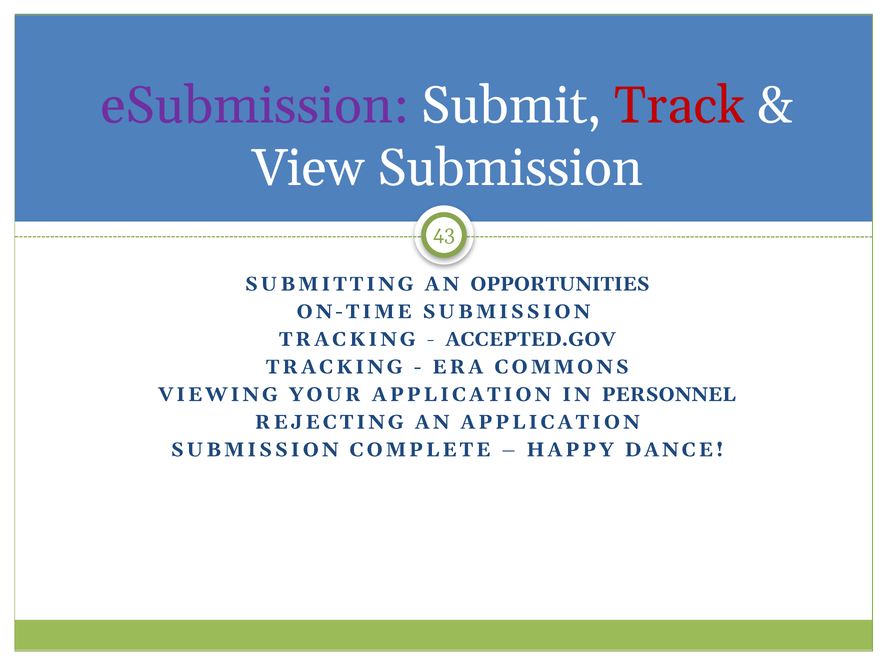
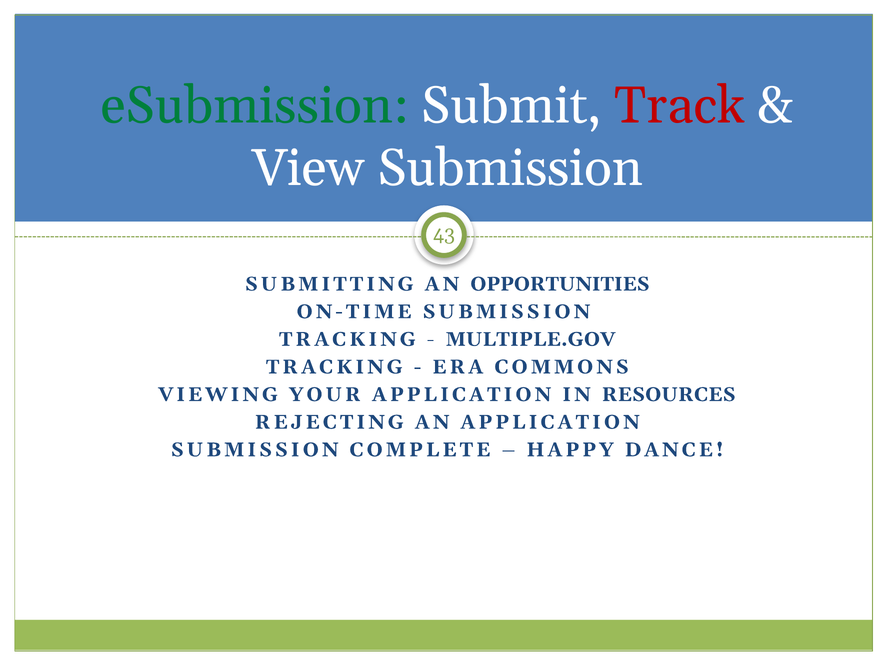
eSubmission colour: purple -> green
ACCEPTED.GOV: ACCEPTED.GOV -> MULTIPLE.GOV
PERSONNEL: PERSONNEL -> RESOURCES
